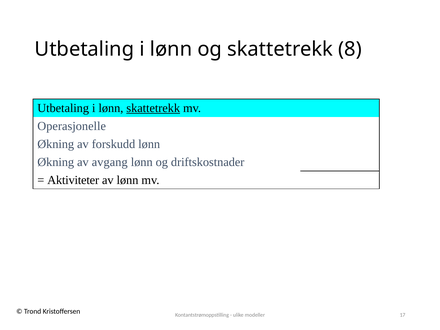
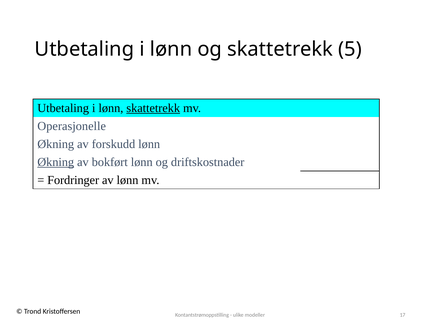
8: 8 -> 5
Økning at (56, 162) underline: none -> present
avgang: avgang -> bokført
Aktiviteter: Aktiviteter -> Fordringer
